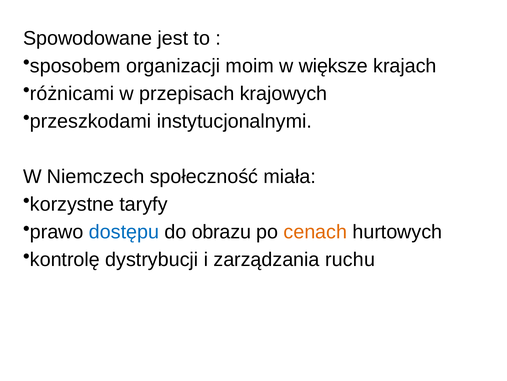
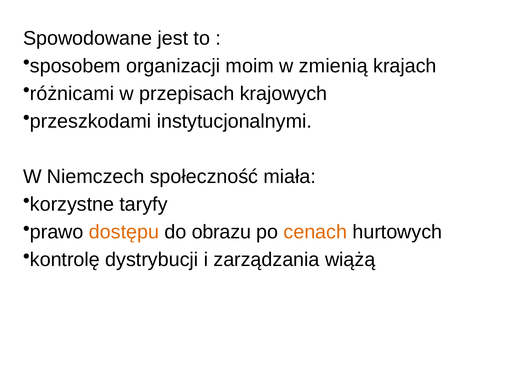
większe: większe -> zmienią
dostępu colour: blue -> orange
ruchu: ruchu -> wiążą
